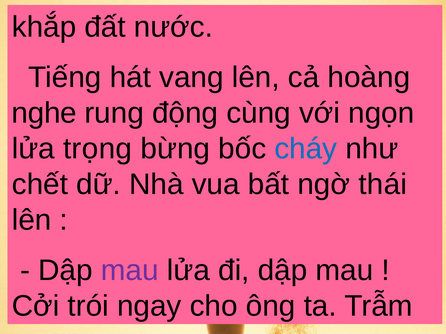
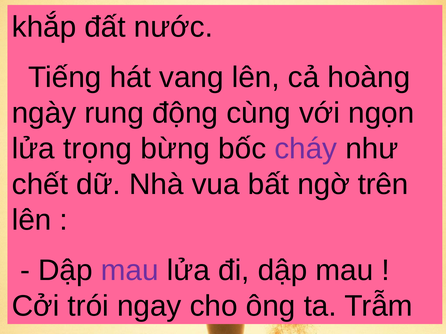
nghe: nghe -> ngày
cháy colour: blue -> purple
thái: thái -> trên
